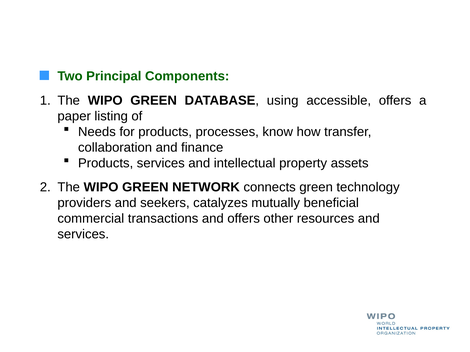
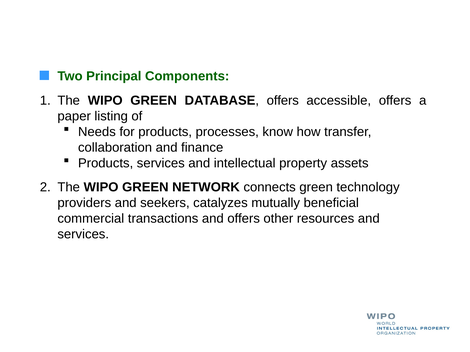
DATABASE using: using -> offers
